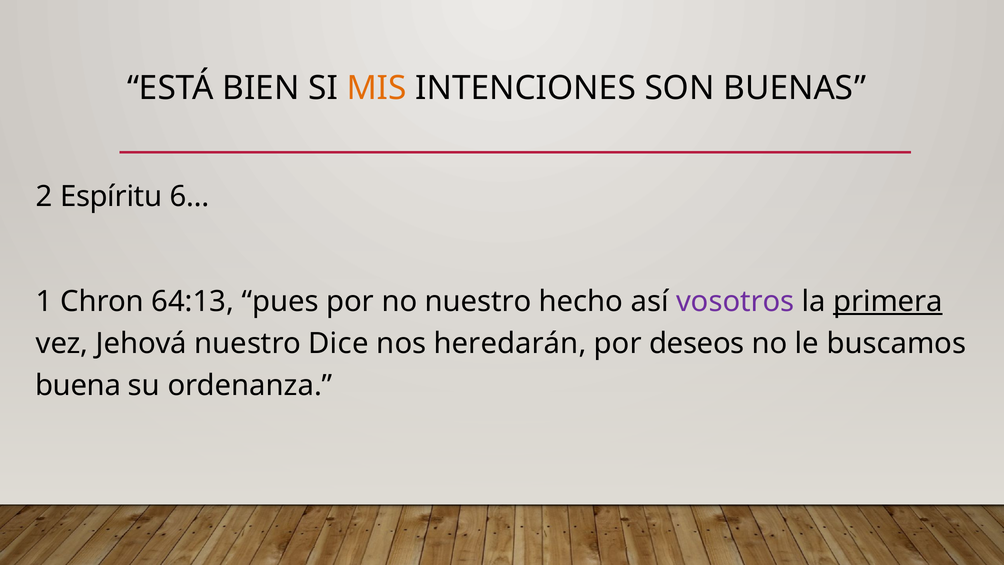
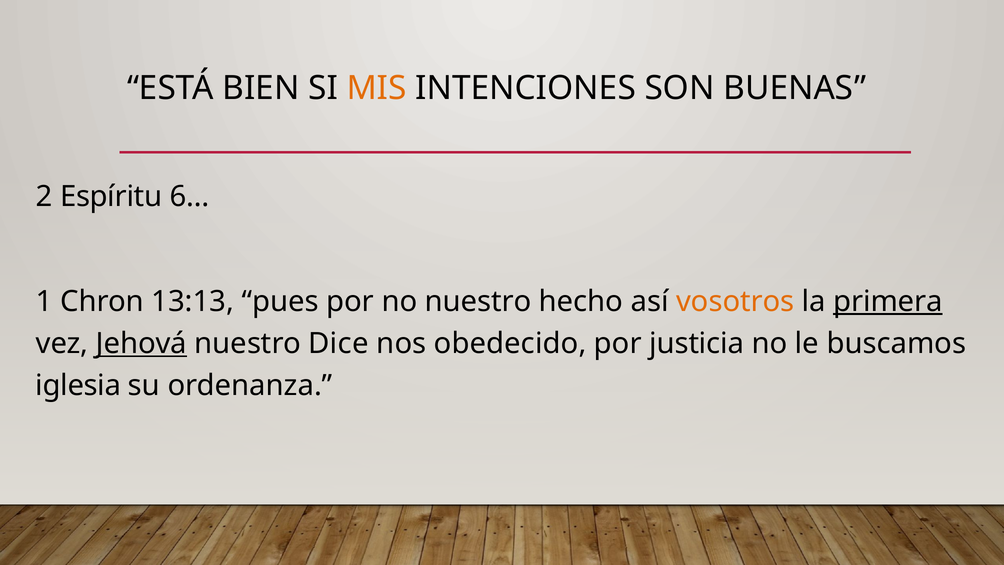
64:13: 64:13 -> 13:13
vosotros colour: purple -> orange
Jehová underline: none -> present
heredarán: heredarán -> obedecido
deseos: deseos -> justicia
buena: buena -> iglesia
